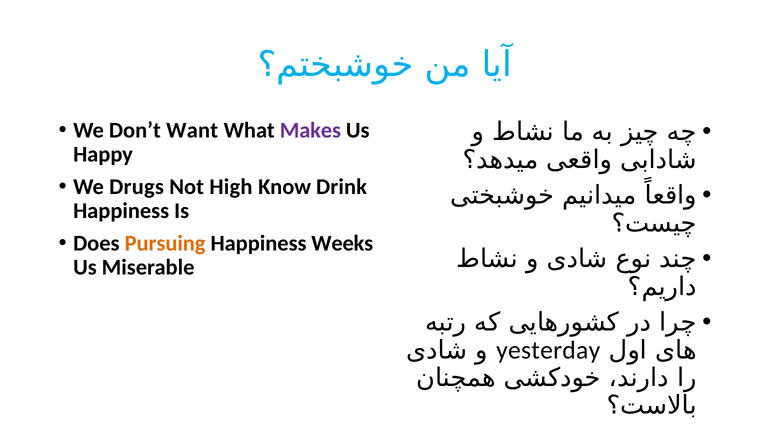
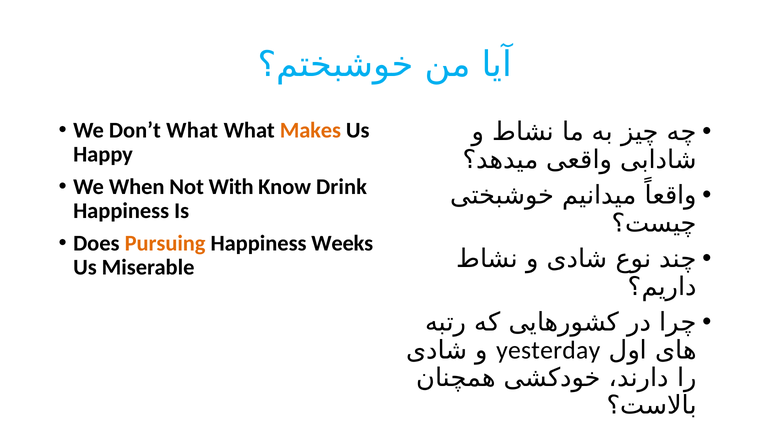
Don’t Want: Want -> What
Makes colour: purple -> orange
Drugs: Drugs -> When
High: High -> With
